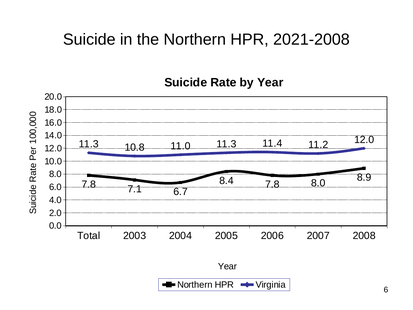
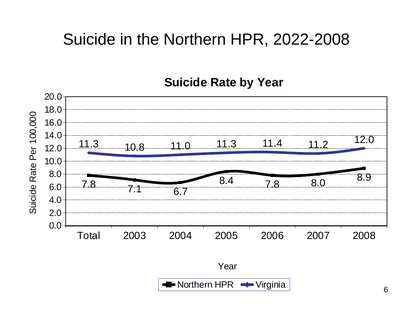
2021-2008: 2021-2008 -> 2022-2008
